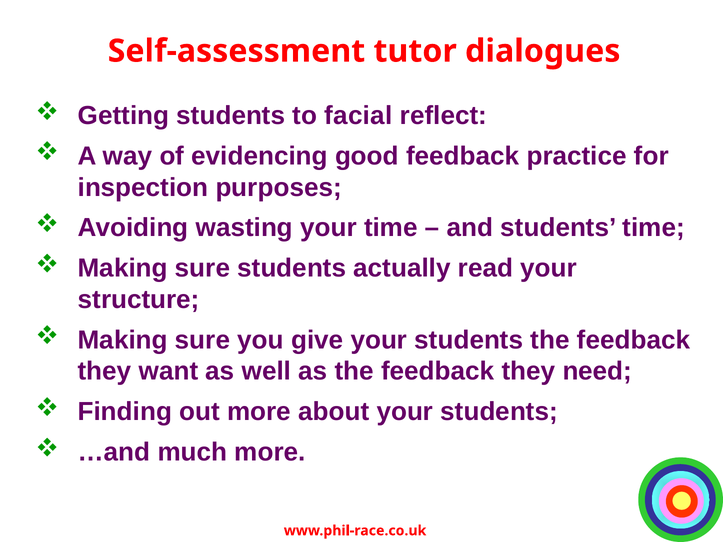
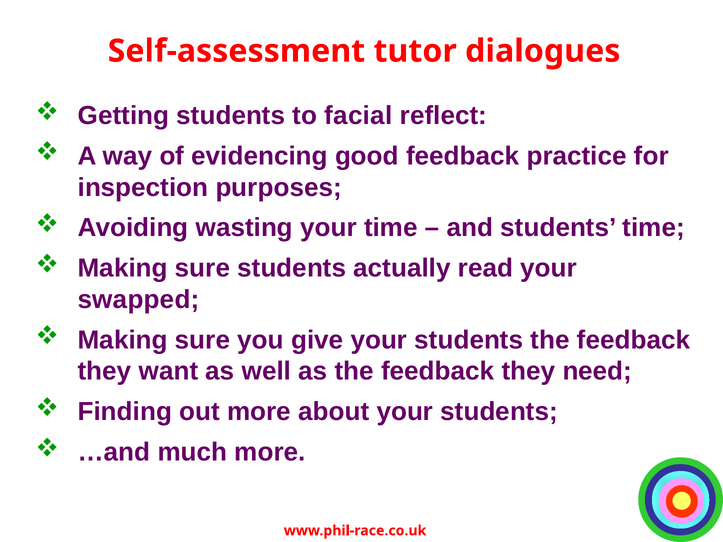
structure: structure -> swapped
